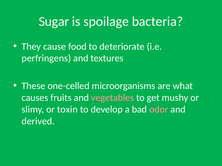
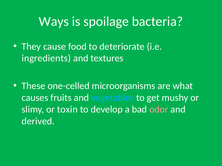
Sugar: Sugar -> Ways
perfringens: perfringens -> ingredients
vegetables colour: pink -> light blue
